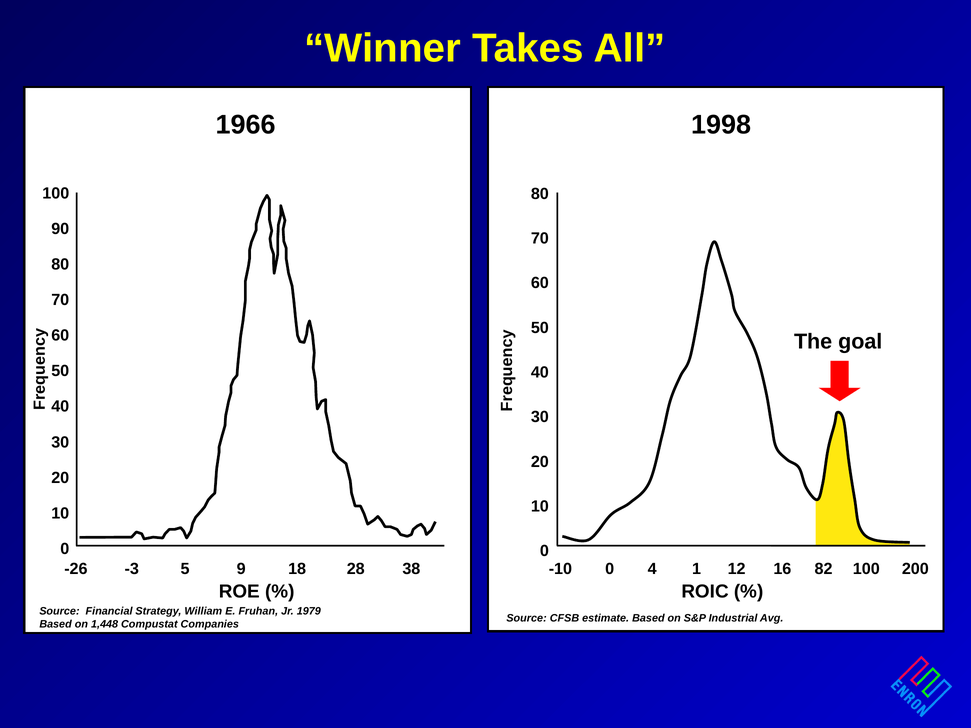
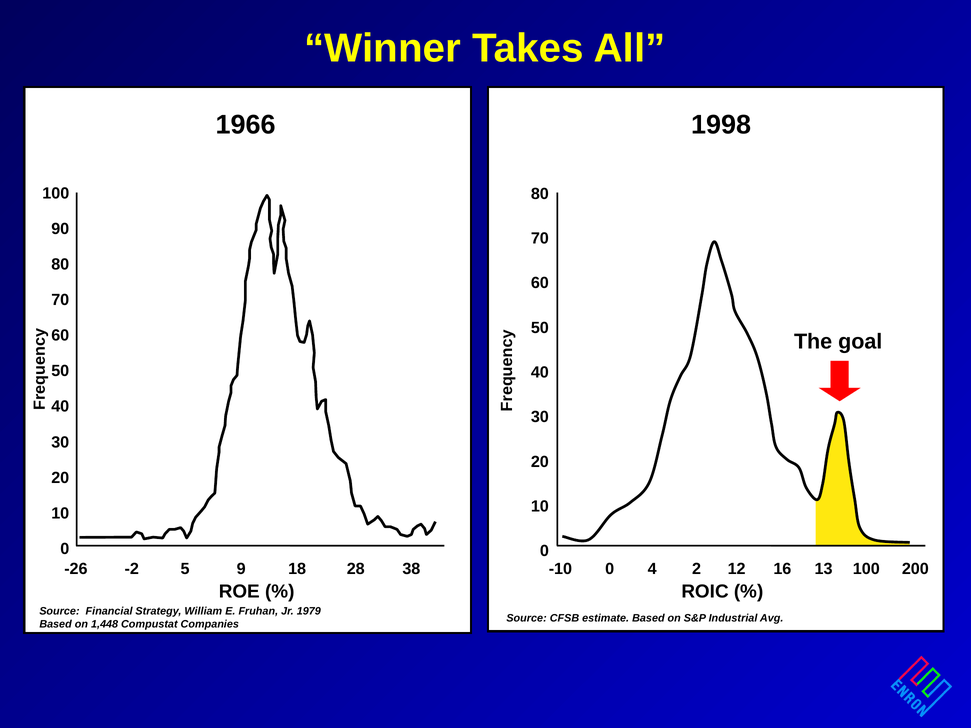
-3: -3 -> -2
1: 1 -> 2
82: 82 -> 13
